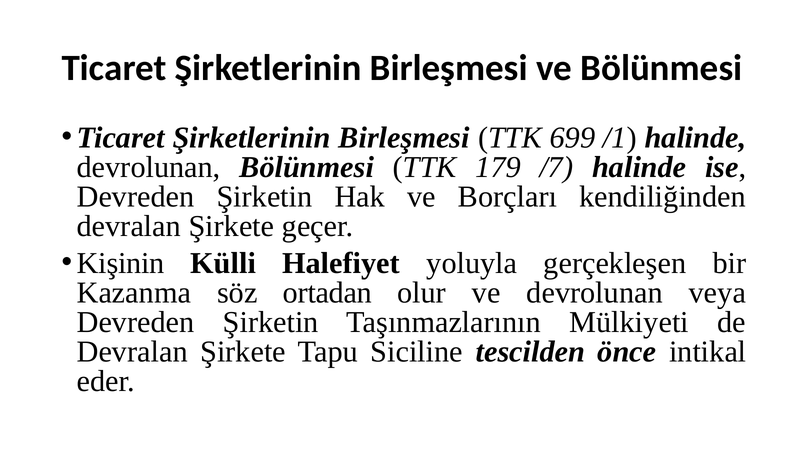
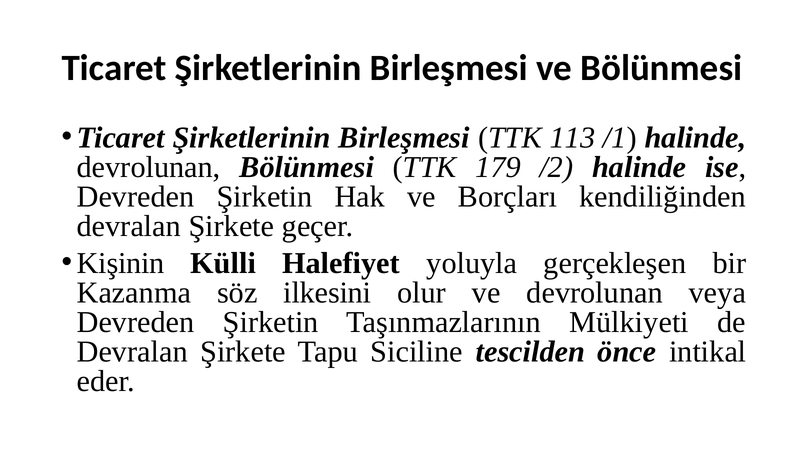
699: 699 -> 113
/7: /7 -> /2
ortadan: ortadan -> ilkesini
